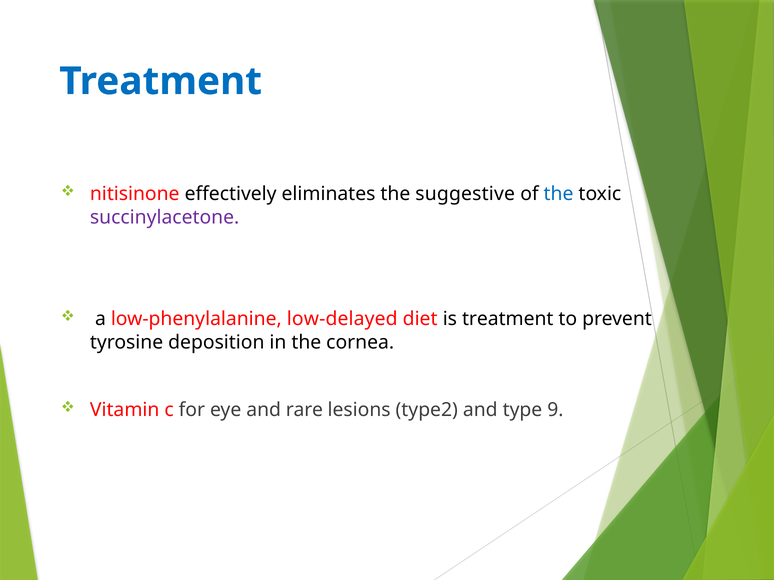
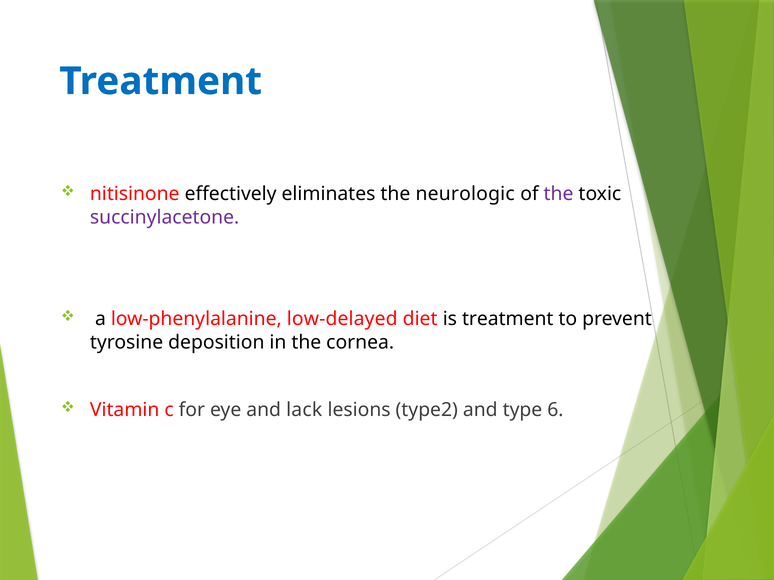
suggestive: suggestive -> neurologic
the at (559, 194) colour: blue -> purple
rare: rare -> lack
9: 9 -> 6
